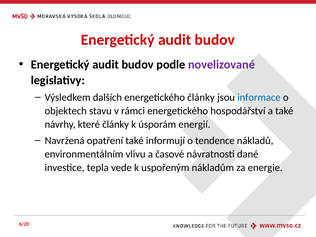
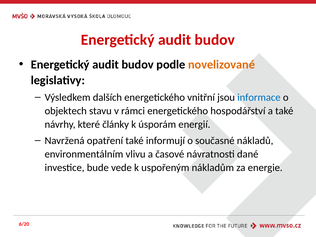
novelizované colour: purple -> orange
energetického články: články -> vnitřní
tendence: tendence -> současné
tepla: tepla -> bude
